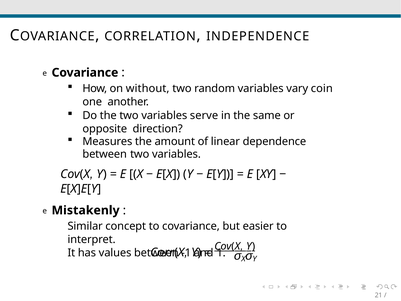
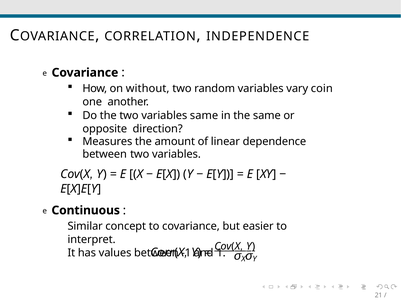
variables serve: serve -> same
Mistakenly: Mistakenly -> Continuous
